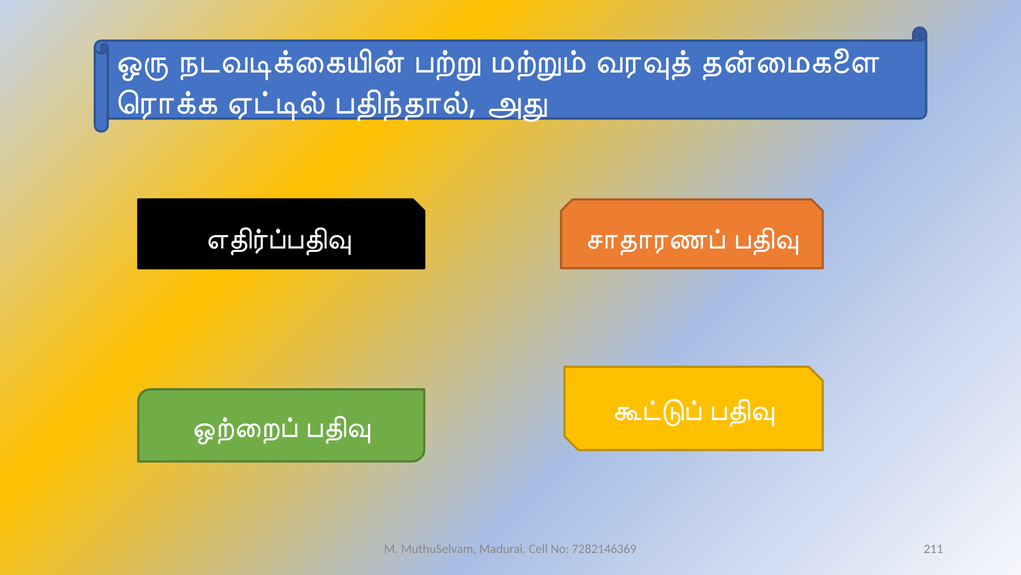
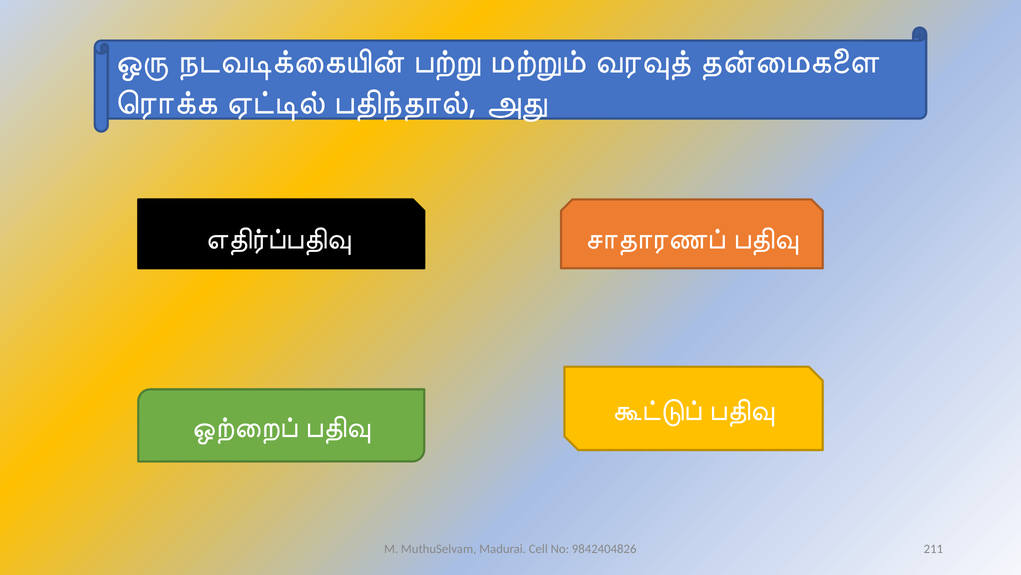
7282146369: 7282146369 -> 9842404826
